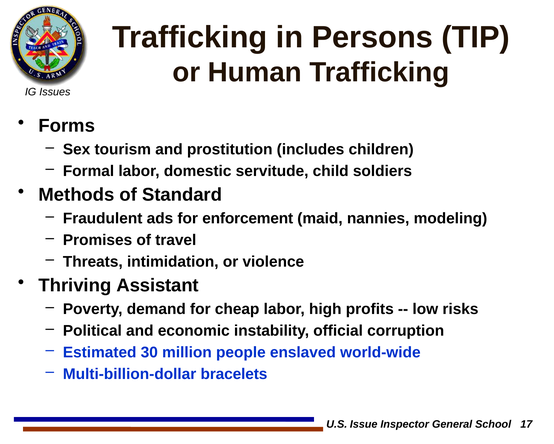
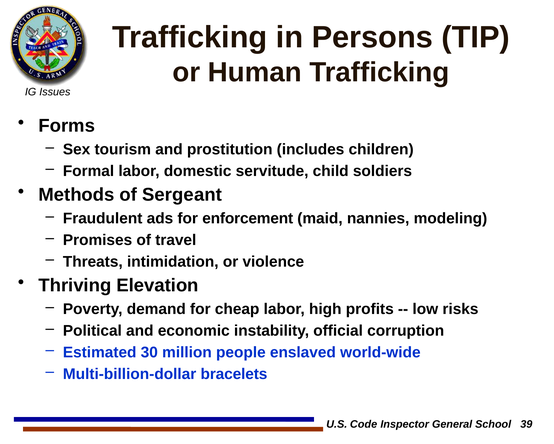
Standard: Standard -> Sergeant
Assistant: Assistant -> Elevation
Issue: Issue -> Code
17: 17 -> 39
